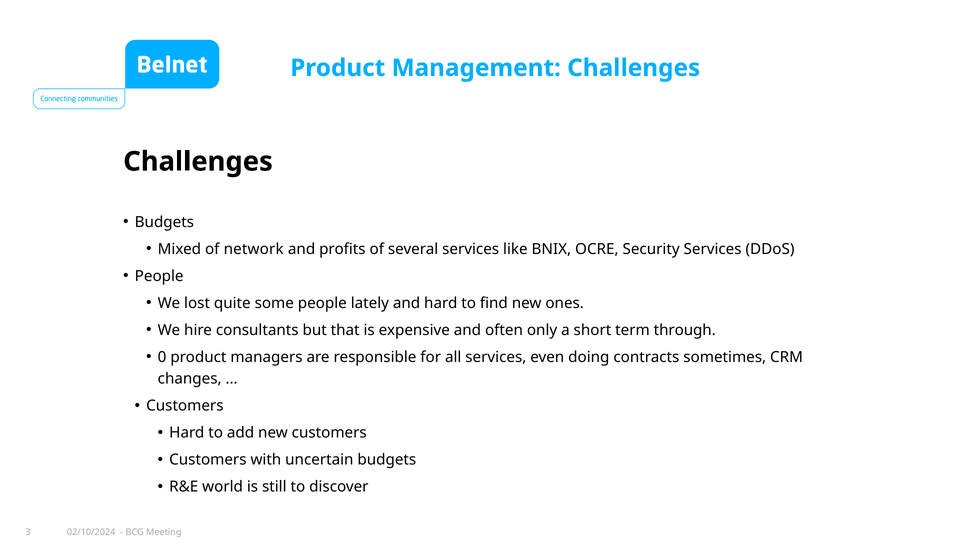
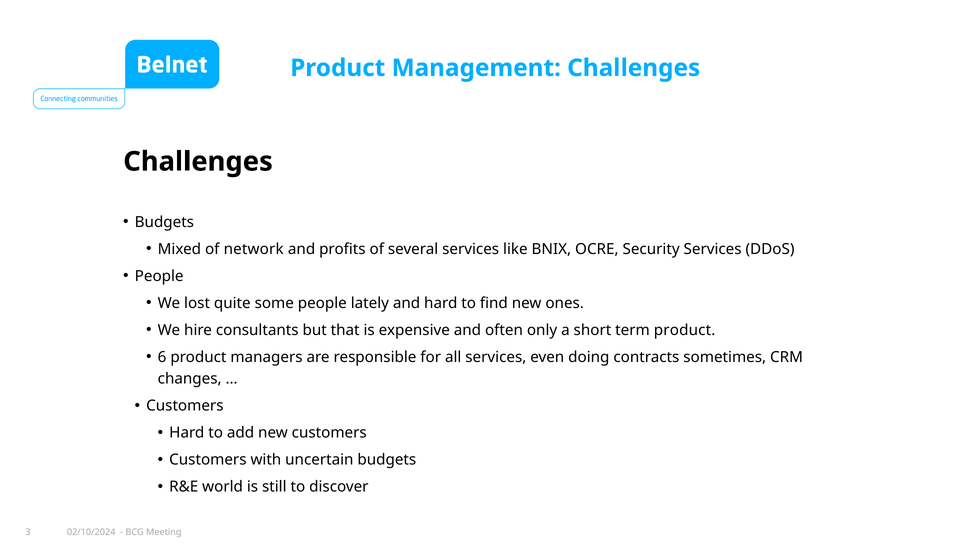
term through: through -> product
0: 0 -> 6
